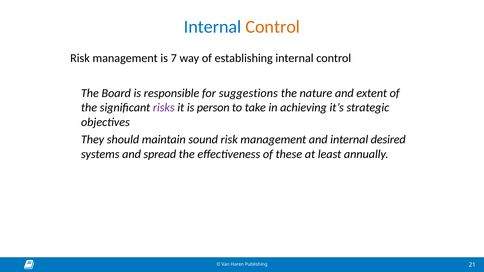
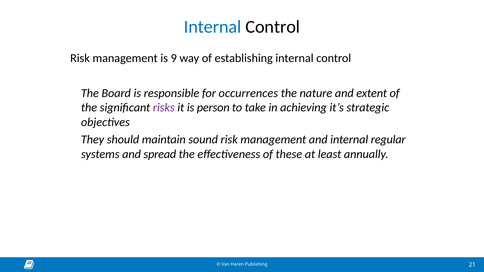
Control at (273, 27) colour: orange -> black
7: 7 -> 9
suggestions: suggestions -> occurrences
desired: desired -> regular
